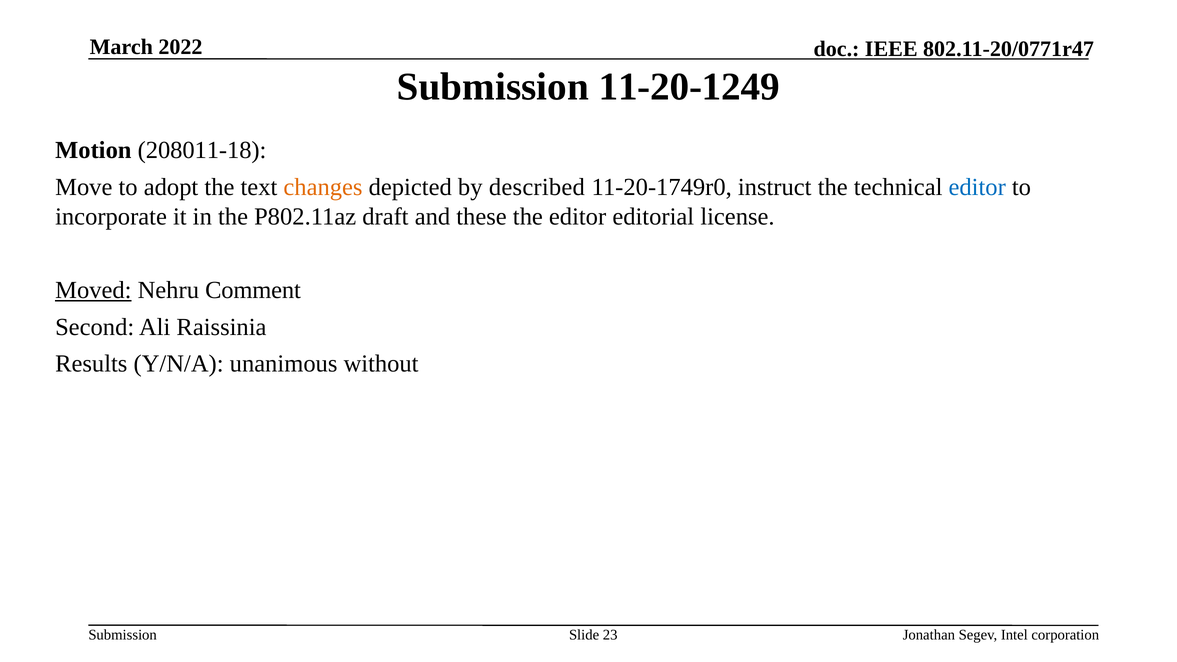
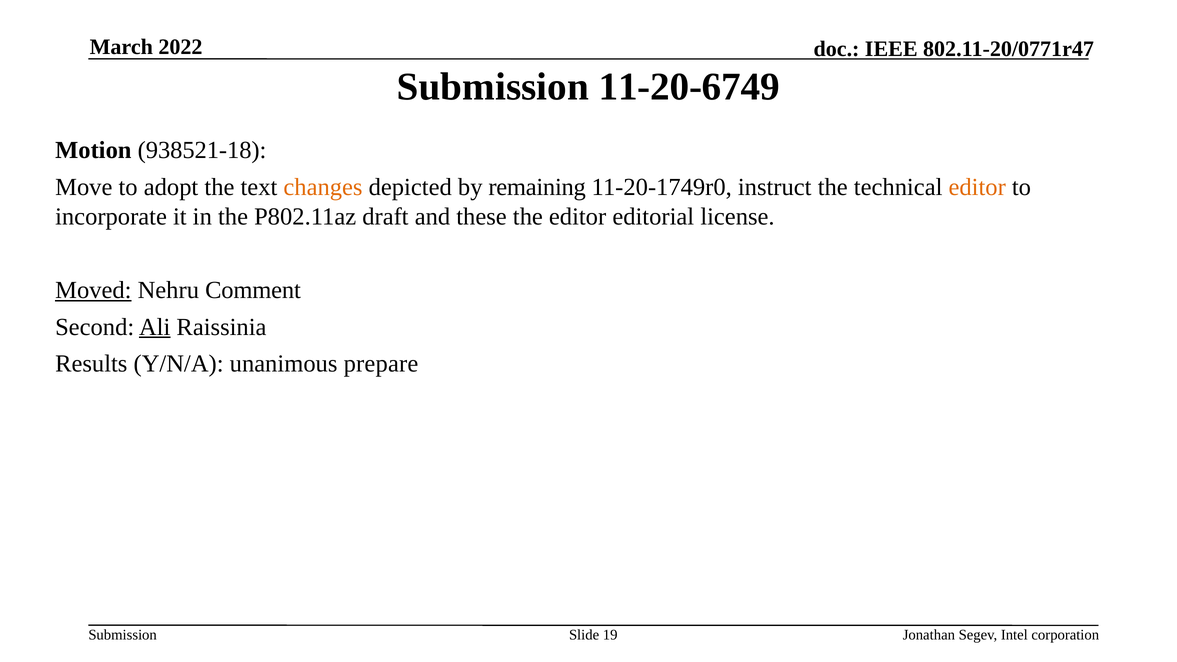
11-20-1249: 11-20-1249 -> 11-20-6749
208011-18: 208011-18 -> 938521-18
described: described -> remaining
editor at (977, 187) colour: blue -> orange
Ali underline: none -> present
without: without -> prepare
23: 23 -> 19
